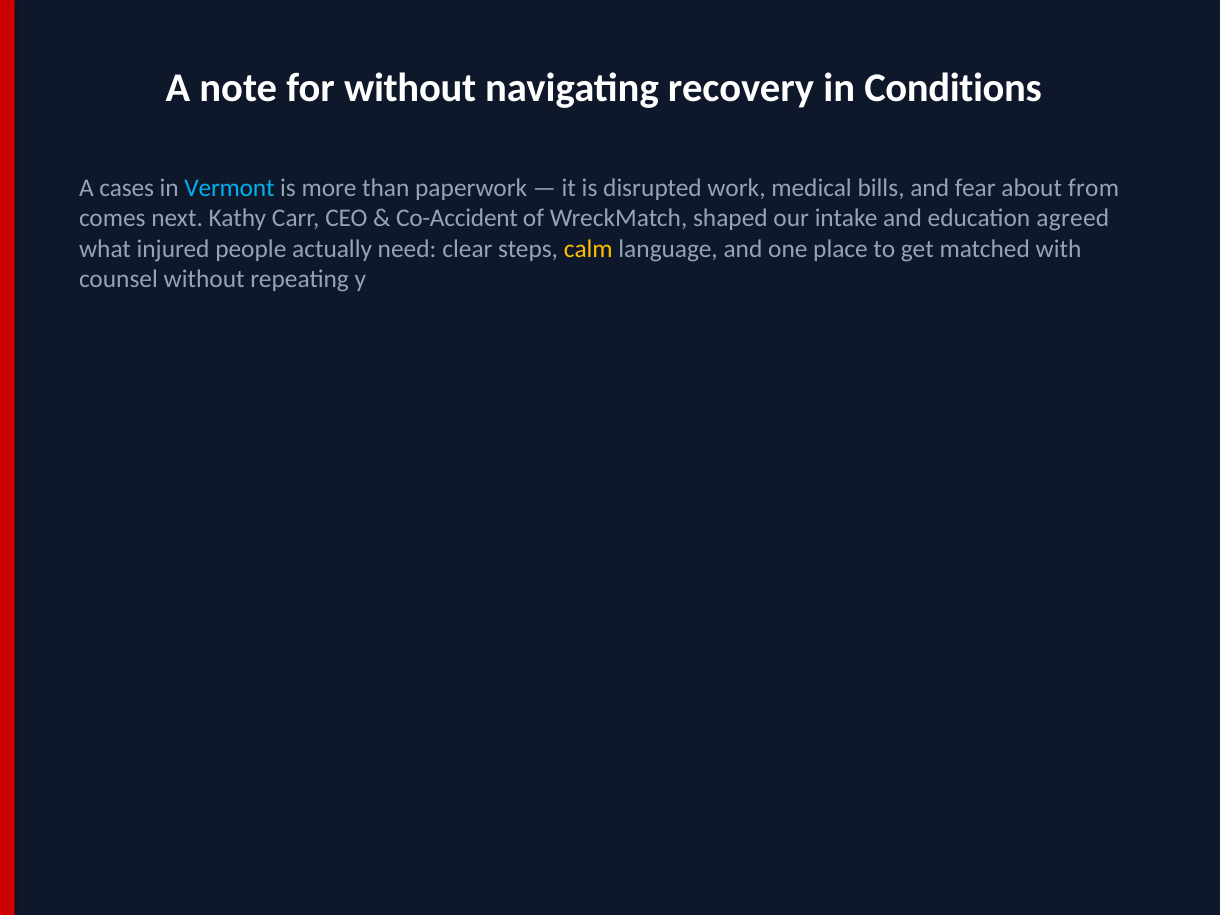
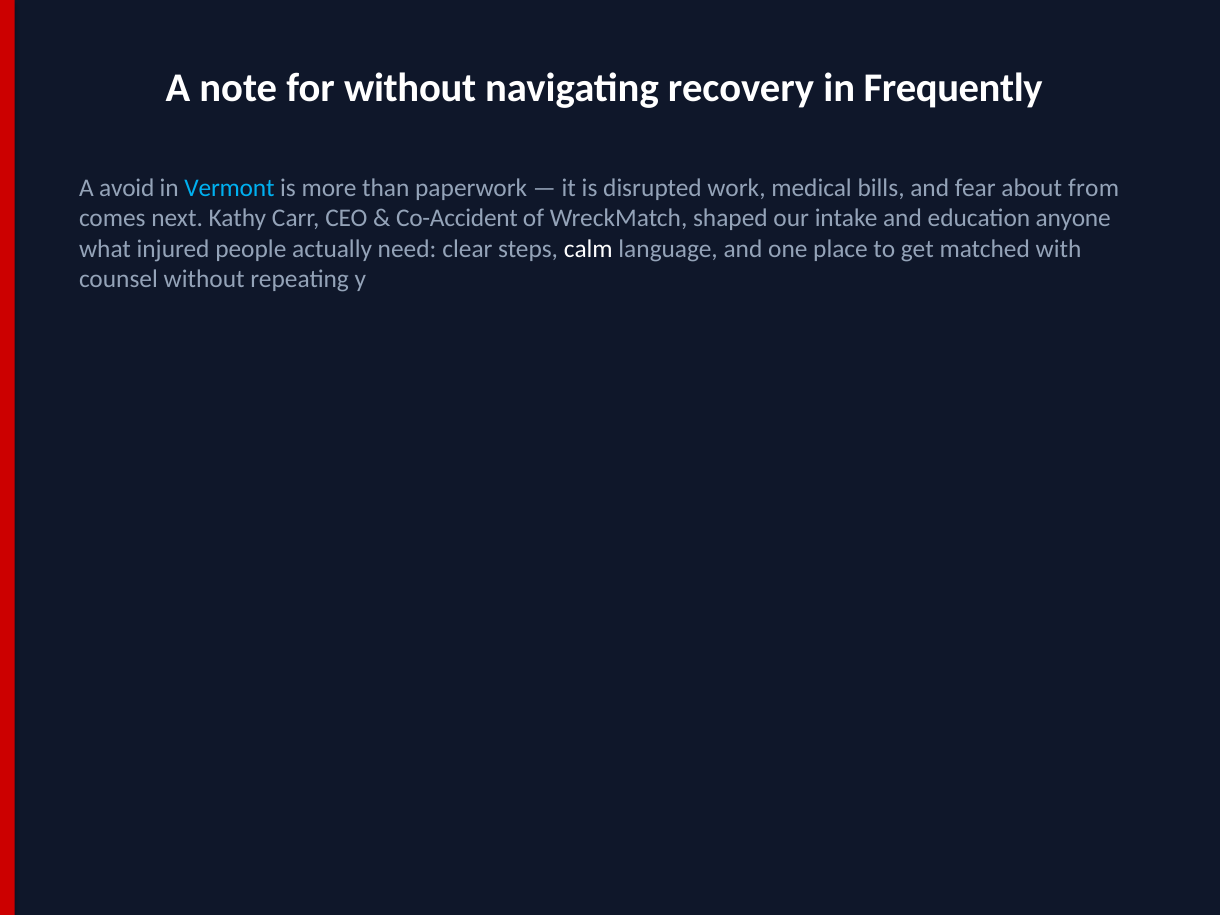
Conditions: Conditions -> Frequently
cases: cases -> avoid
agreed: agreed -> anyone
calm colour: yellow -> white
